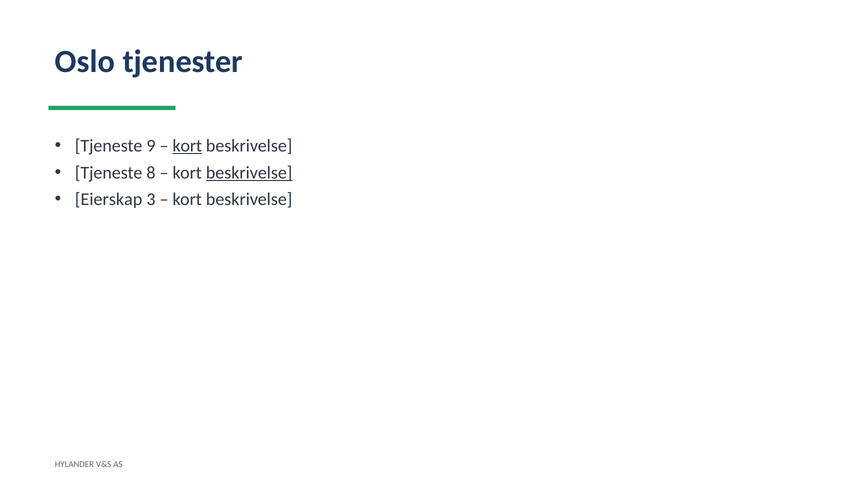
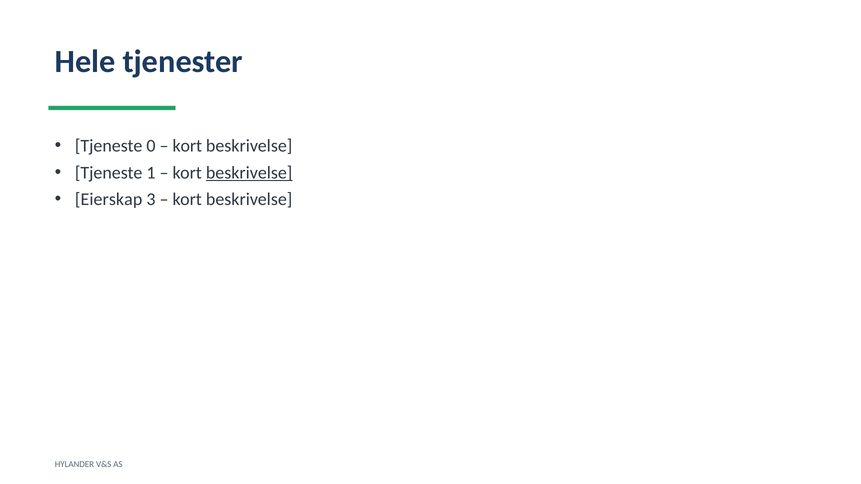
Oslo: Oslo -> Hele
9: 9 -> 0
kort at (187, 146) underline: present -> none
8: 8 -> 1
